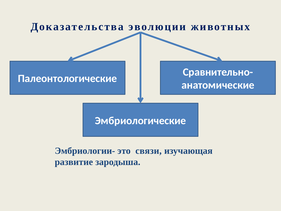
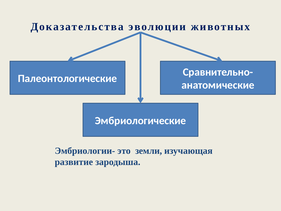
связи: связи -> земли
